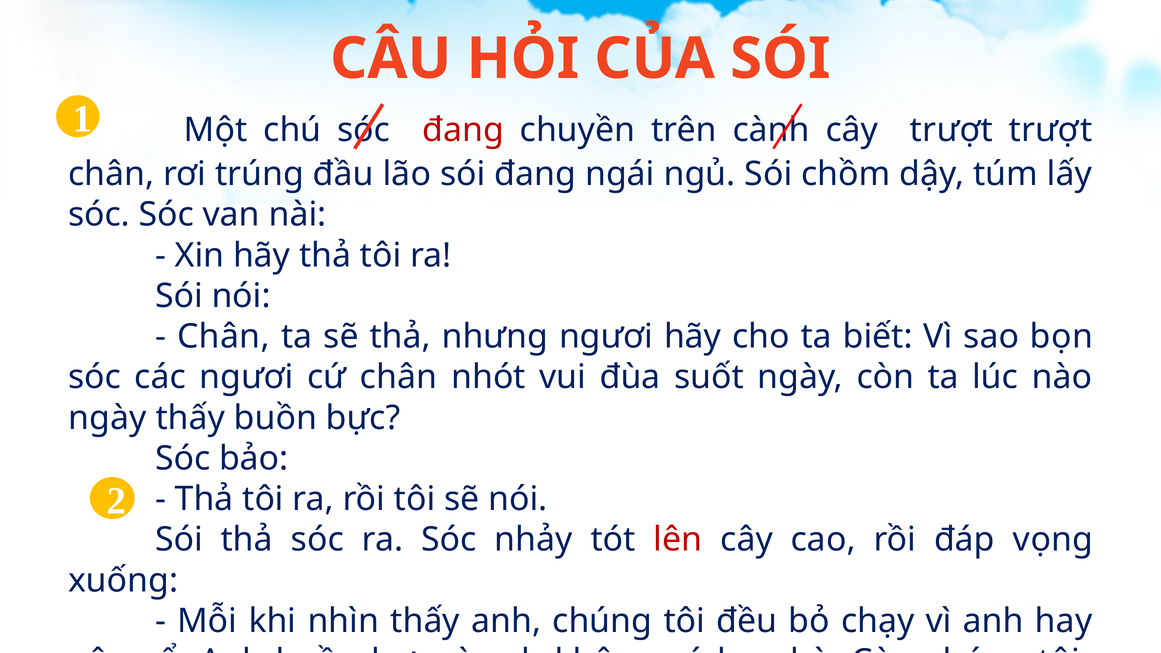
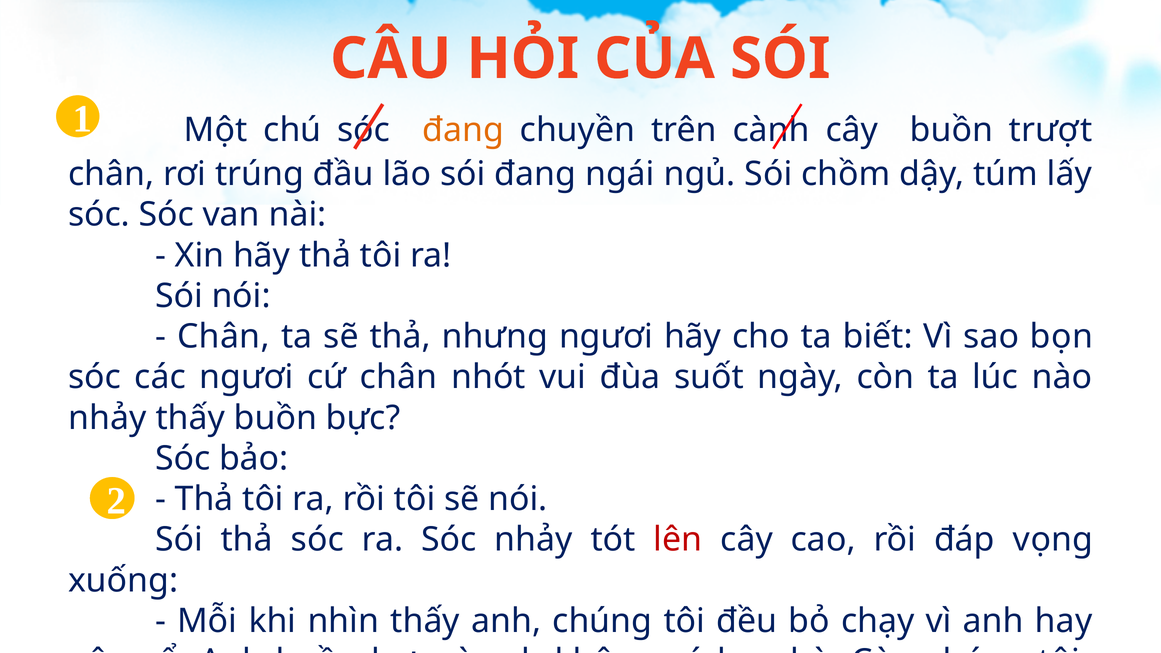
đang at (463, 130) colour: red -> orange
cây trượt: trượt -> buồn
ngày at (107, 418): ngày -> nhảy
